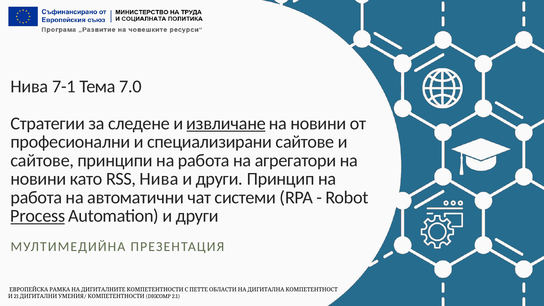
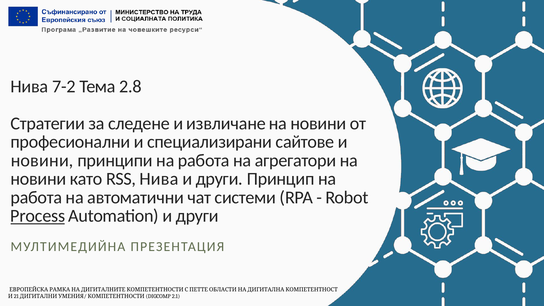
7-1: 7-1 -> 7-2
7.0: 7.0 -> 2.8
извличане underline: present -> none
сайтове at (42, 160): сайтове -> новини
